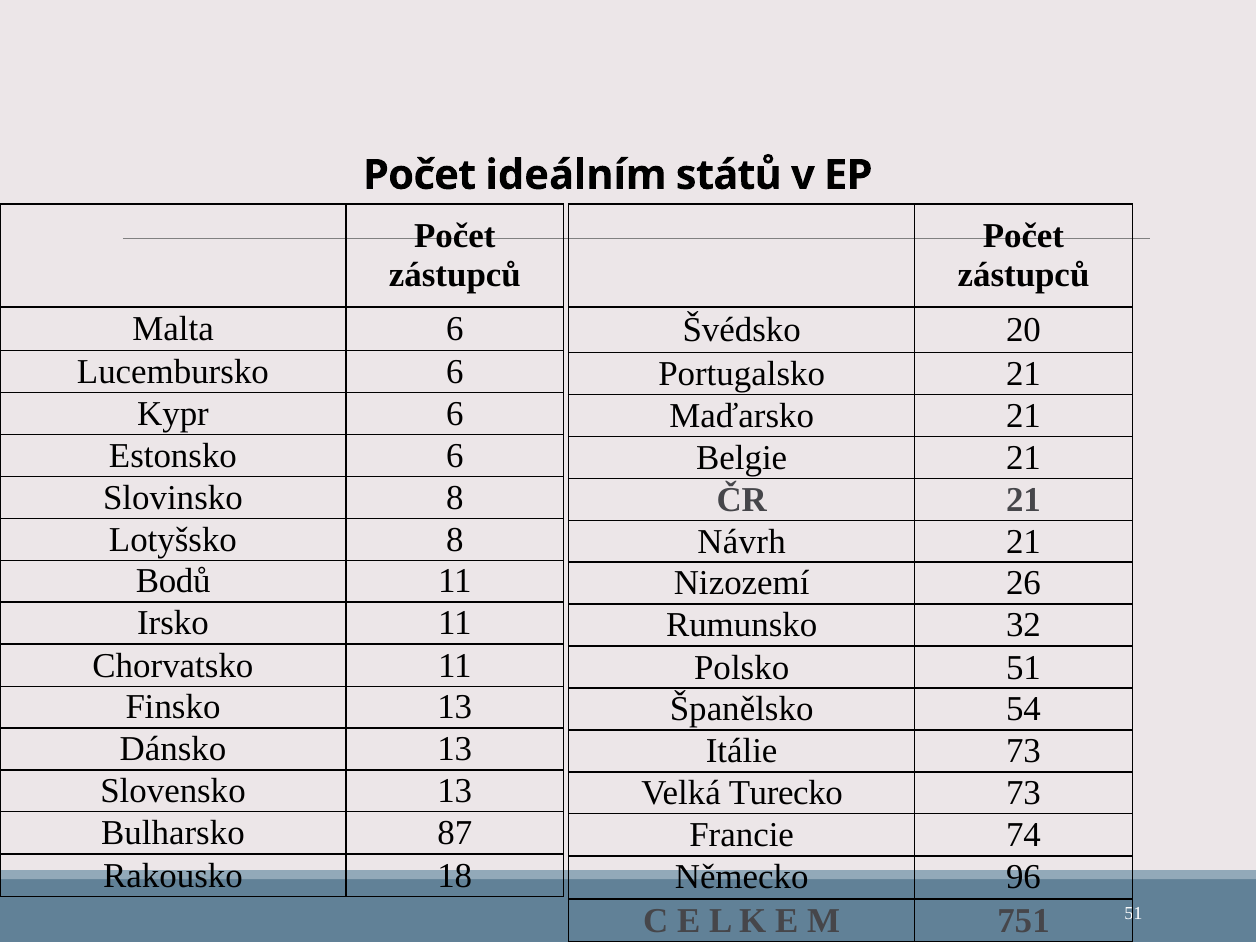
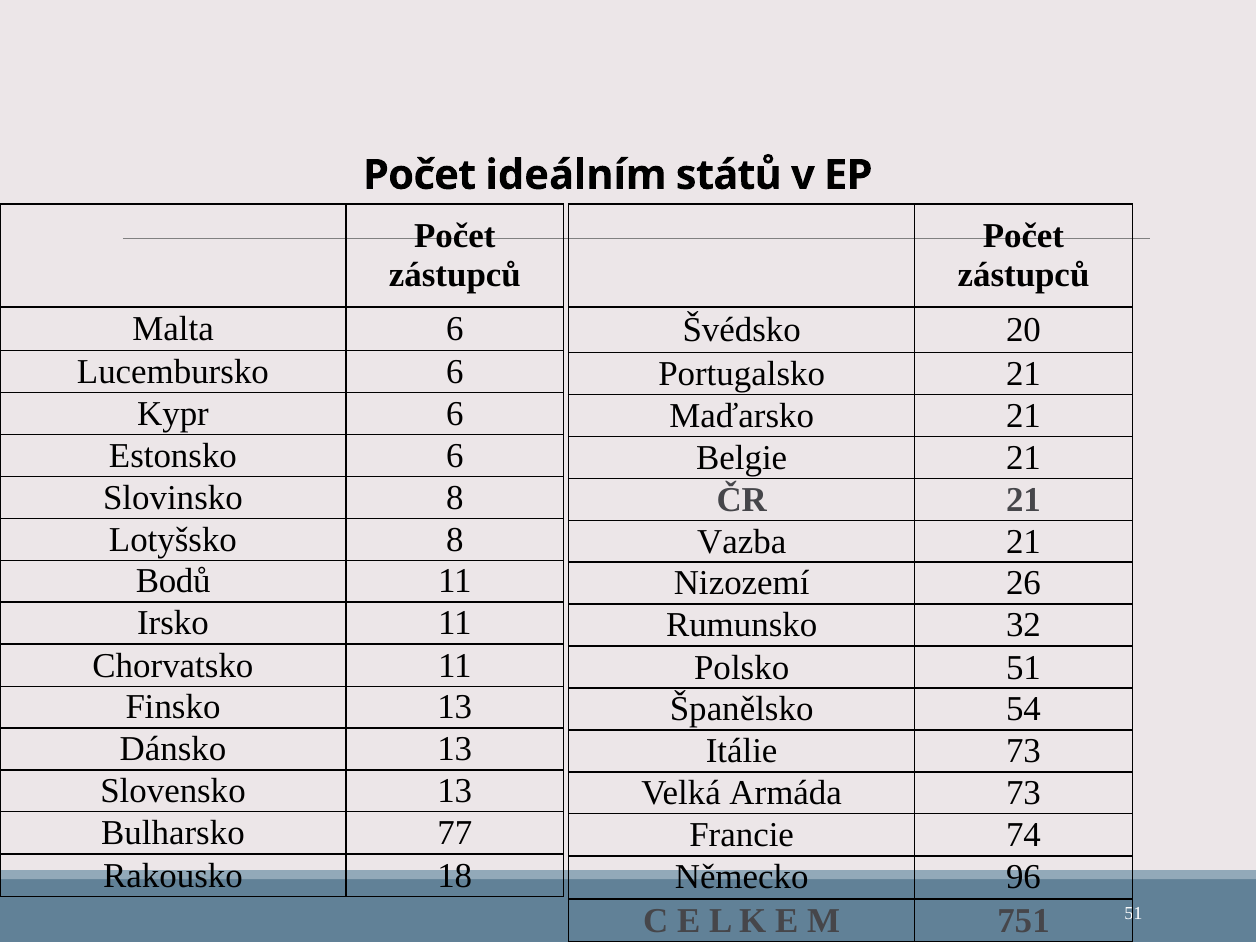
Návrh: Návrh -> Vazba
Turecko: Turecko -> Armáda
87: 87 -> 77
